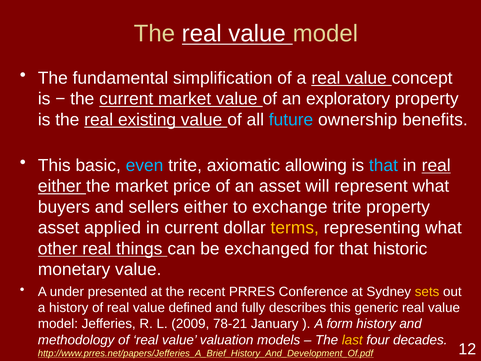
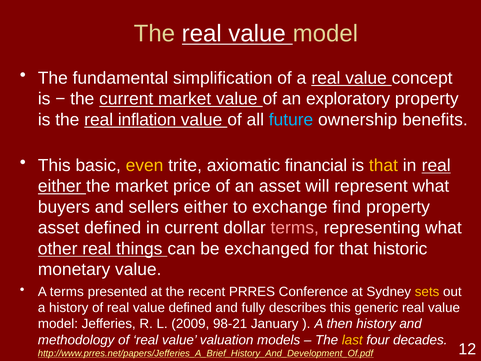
existing: existing -> inflation
even colour: light blue -> yellow
allowing: allowing -> financial
that at (383, 165) colour: light blue -> yellow
exchange trite: trite -> find
asset applied: applied -> defined
terms at (295, 228) colour: yellow -> pink
A under: under -> terms
78-21: 78-21 -> 98-21
form: form -> then
